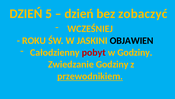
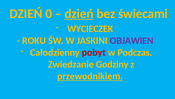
5: 5 -> 0
dzień at (79, 14) underline: none -> present
zobaczyć: zobaczyć -> świecami
WCZEŚNIEJ: WCZEŚNIEJ -> WYCIECZEK
OBJAWIEN colour: black -> purple
w Godziny: Godziny -> Podczas
